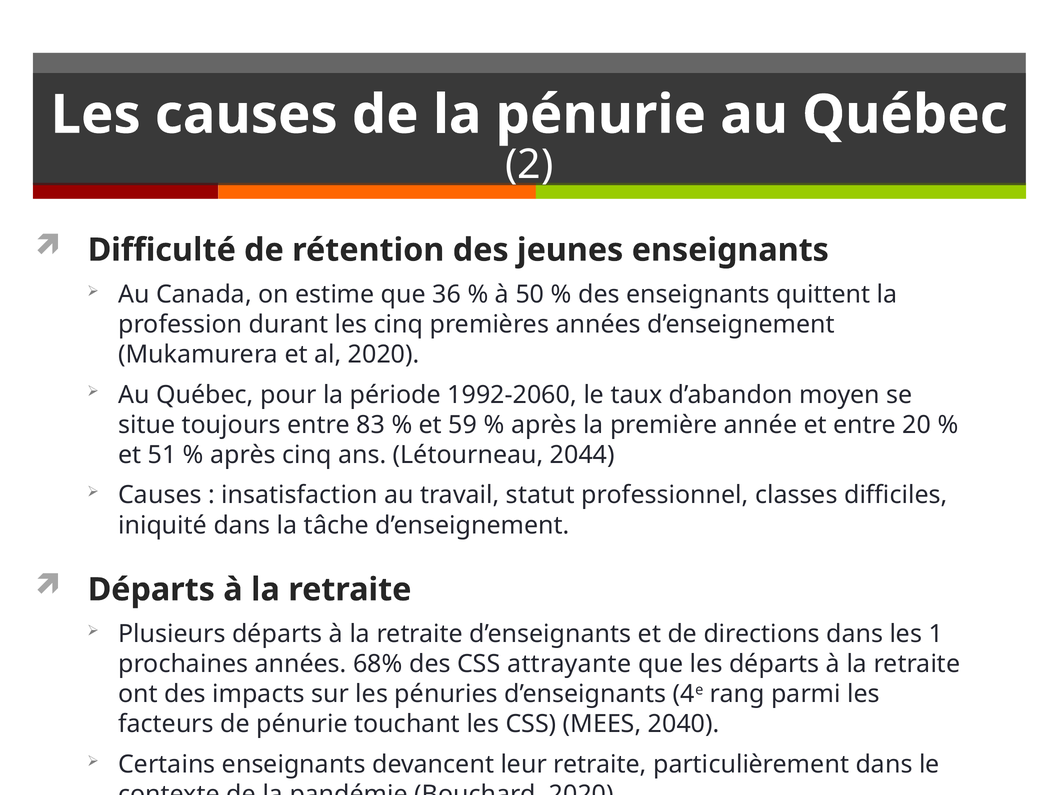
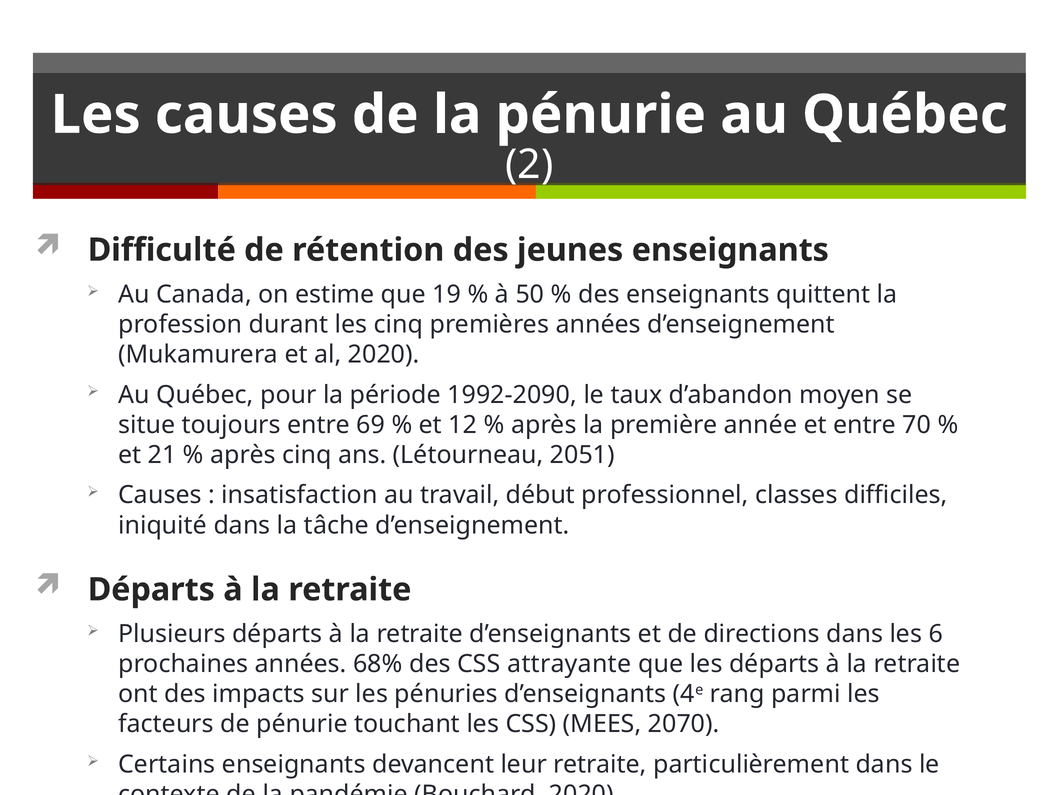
36: 36 -> 19
1992-2060: 1992-2060 -> 1992-2090
83: 83 -> 69
59: 59 -> 12
20: 20 -> 70
51: 51 -> 21
2044: 2044 -> 2051
statut: statut -> début
1: 1 -> 6
2040: 2040 -> 2070
